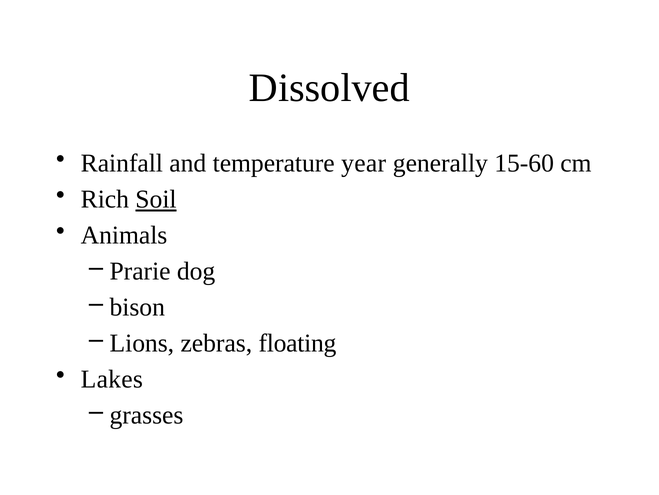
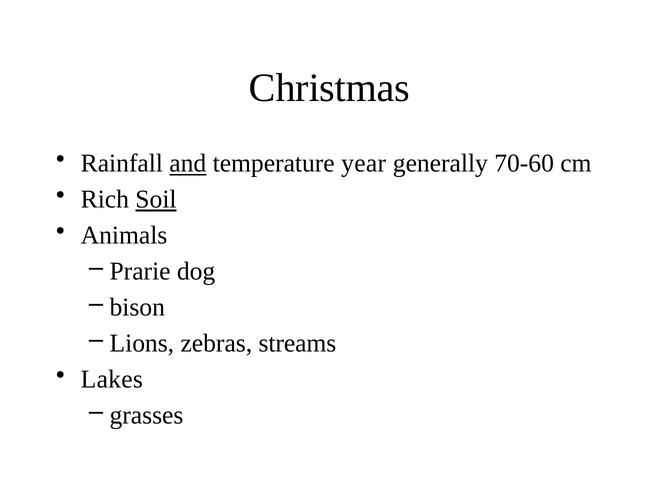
Dissolved: Dissolved -> Christmas
and underline: none -> present
15-60: 15-60 -> 70-60
floating: floating -> streams
